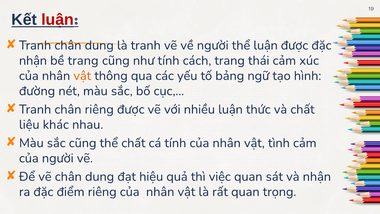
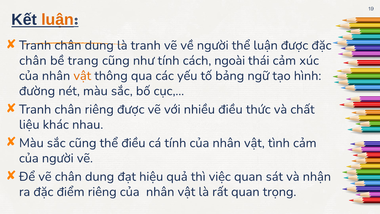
luận at (58, 20) colour: red -> orange
nhận at (33, 60): nhận -> chân
cách trang: trang -> ngoài
nhiều luận: luận -> điều
thể chất: chất -> điều
